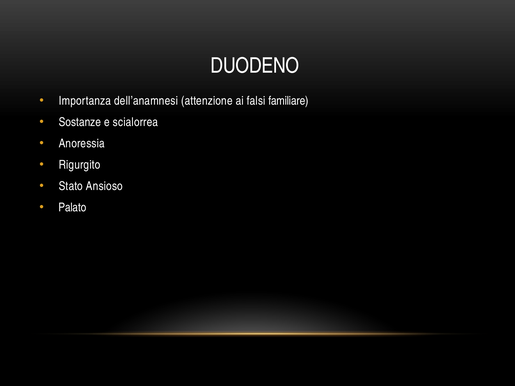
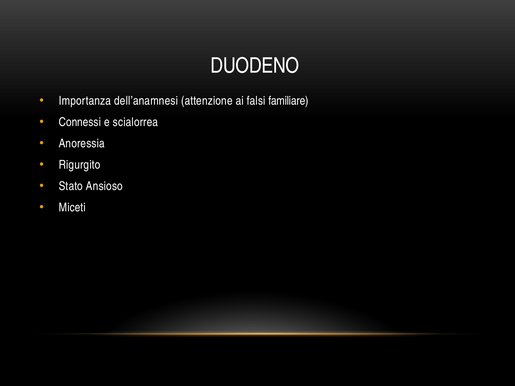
Sostanze: Sostanze -> Connessi
Palato: Palato -> Miceti
